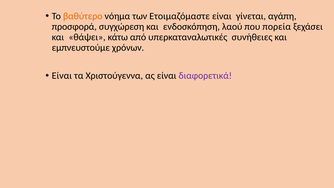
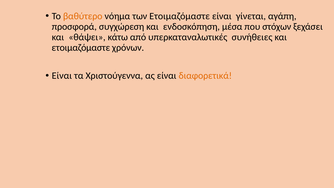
λαού: λαού -> μέσα
πορεία: πορεία -> στόχων
εμπνευστούμε at (81, 48): εμπνευστούμε -> ετοιμαζόμαστε
διαφορετικά colour: purple -> orange
